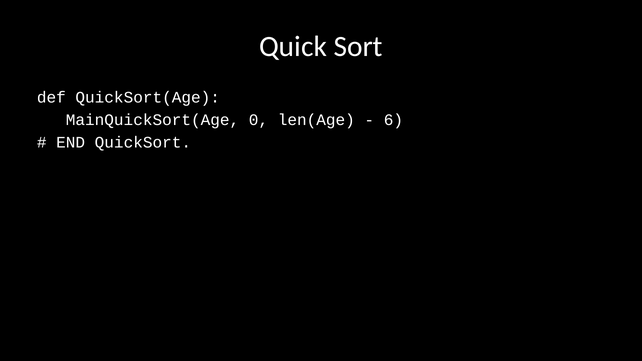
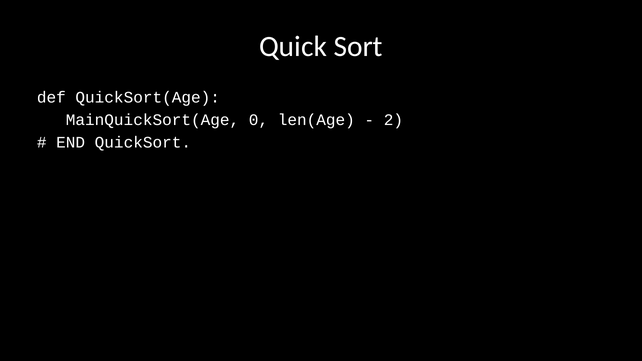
6: 6 -> 2
